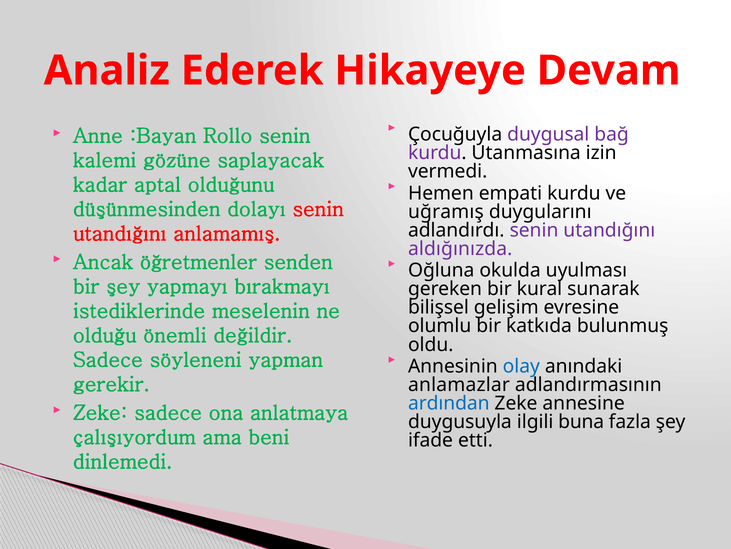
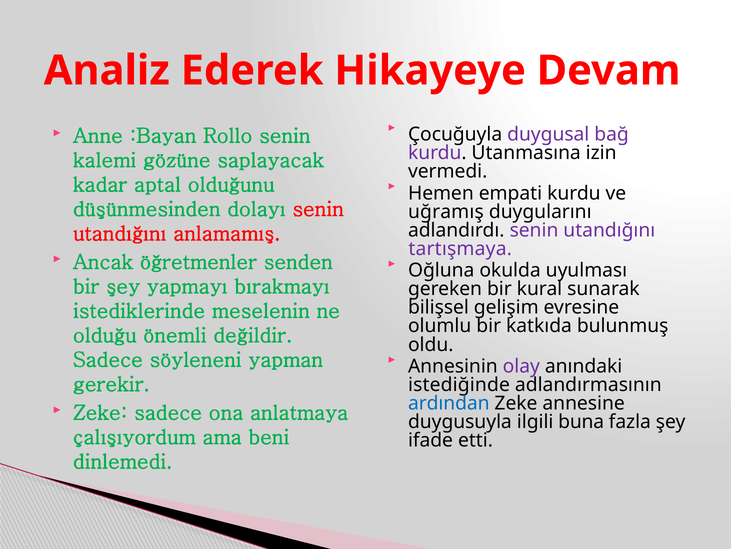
aldığınızda: aldığınızda -> tartışmaya
olay colour: blue -> purple
anlamazlar: anlamazlar -> istediğinde
